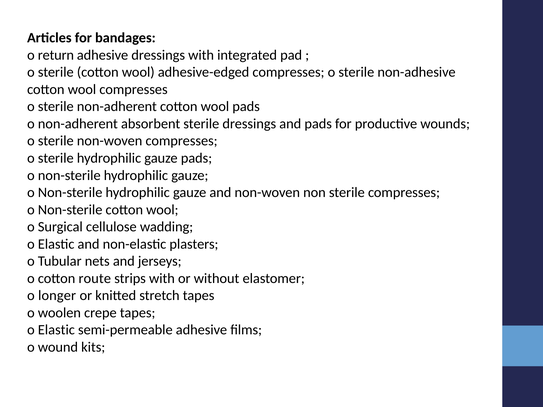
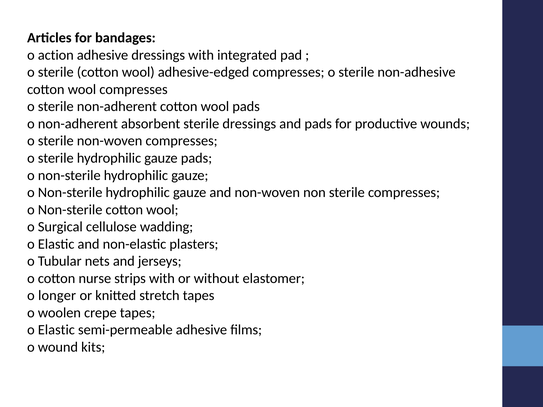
return: return -> action
route: route -> nurse
